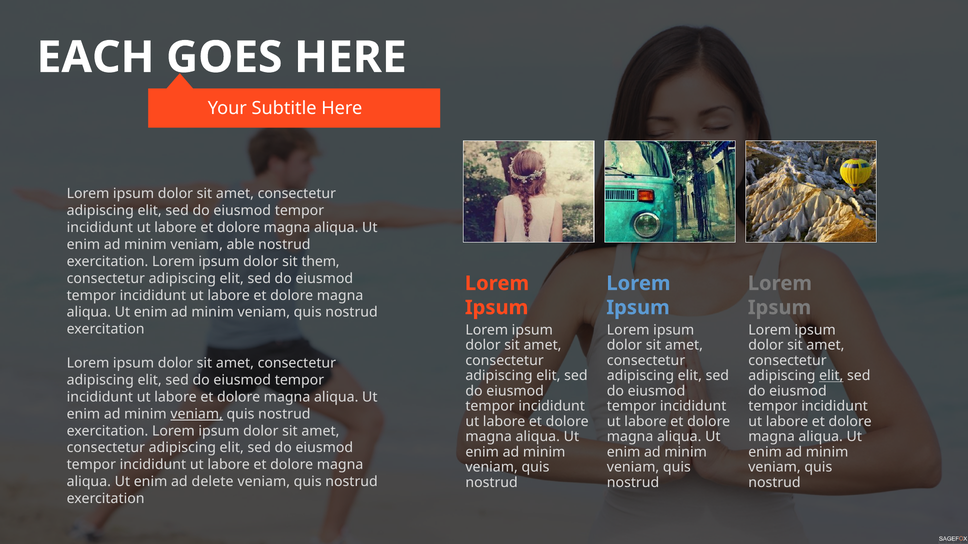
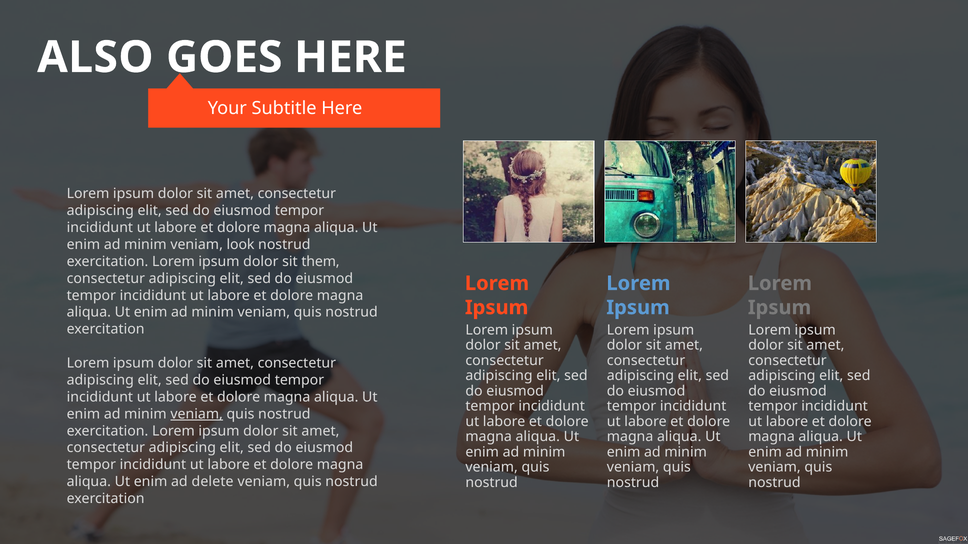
EACH: EACH -> ALSO
able: able -> look
elit at (831, 376) underline: present -> none
